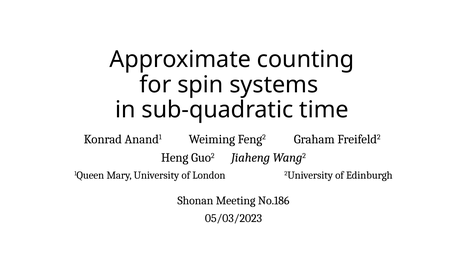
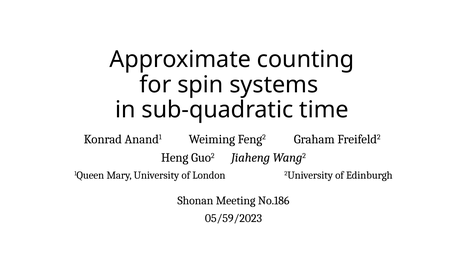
05/03/2023: 05/03/2023 -> 05/59/2023
